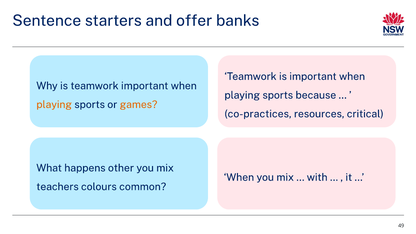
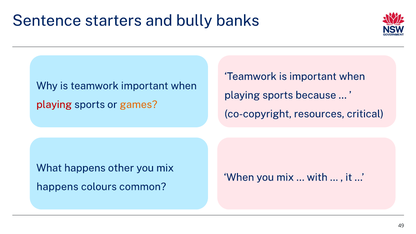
offer: offer -> bully
playing at (54, 105) colour: orange -> red
co-practices: co-practices -> co-copyright
teachers at (58, 187): teachers -> happens
